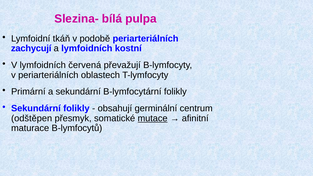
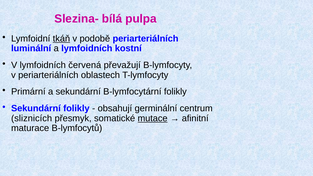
tkáň underline: none -> present
zachycují: zachycují -> luminální
odštěpen: odštěpen -> sliznicích
